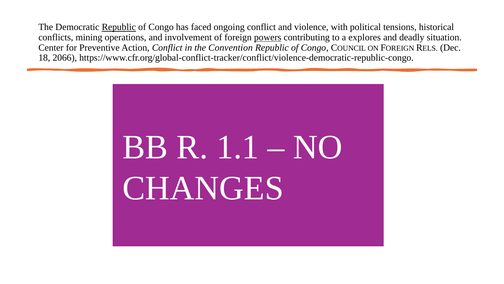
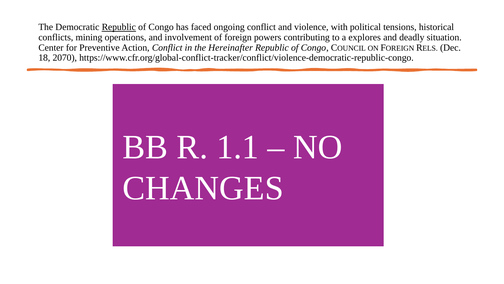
powers underline: present -> none
Convention: Convention -> Hereinafter
2066: 2066 -> 2070
